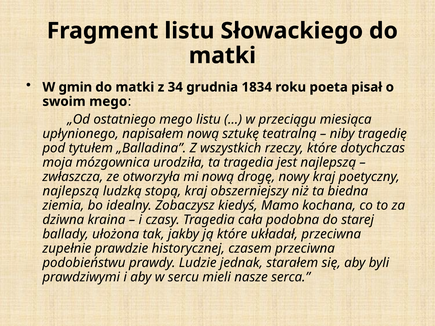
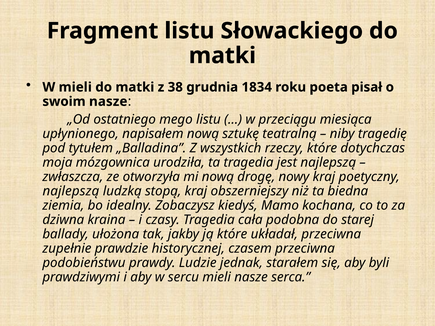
W gmin: gmin -> mieli
34: 34 -> 38
swoim mego: mego -> nasze
